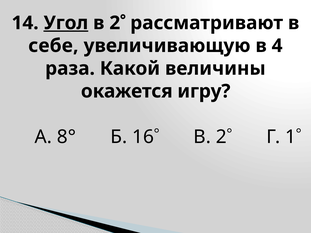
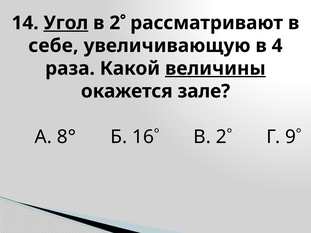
величины underline: none -> present
игру: игру -> зале
1: 1 -> 9
